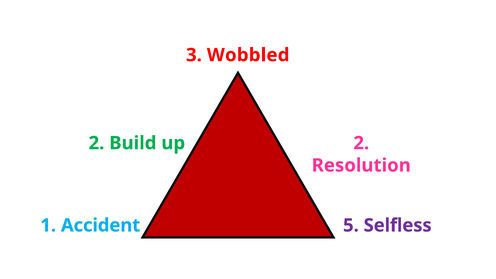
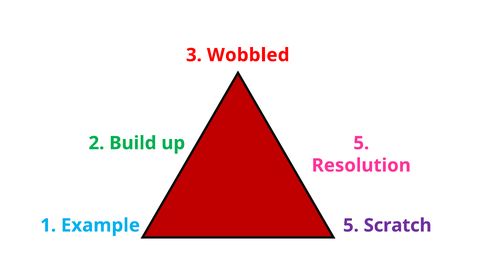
2 at (361, 143): 2 -> 5
Accident: Accident -> Example
Selfless: Selfless -> Scratch
